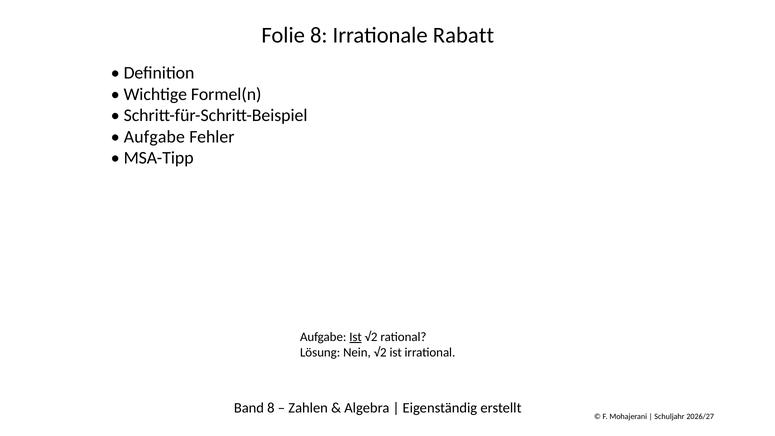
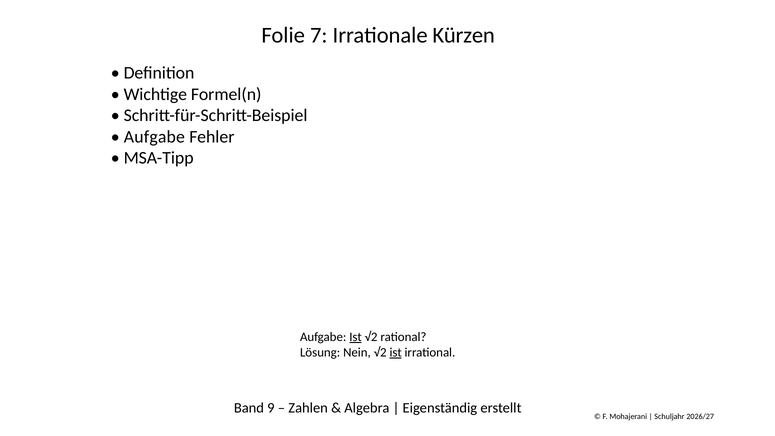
Folie 8: 8 -> 7
Rabatt: Rabatt -> Kürzen
ist at (396, 353) underline: none -> present
Band 8: 8 -> 9
